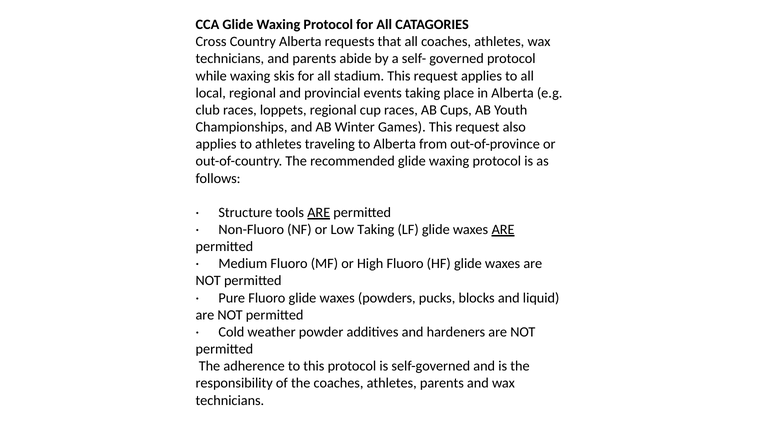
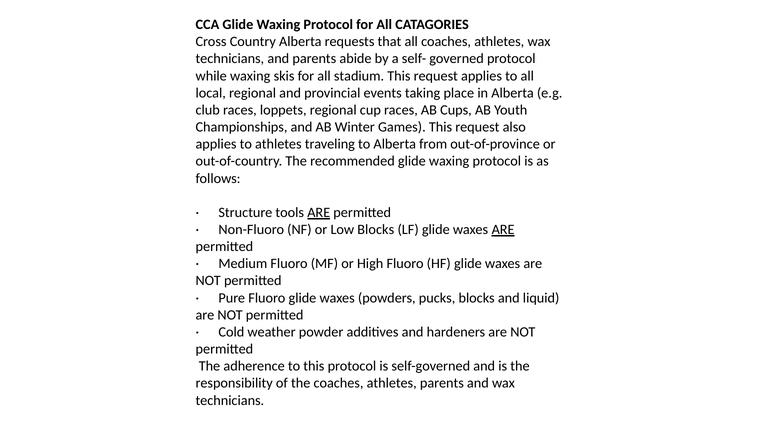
Low Taking: Taking -> Blocks
